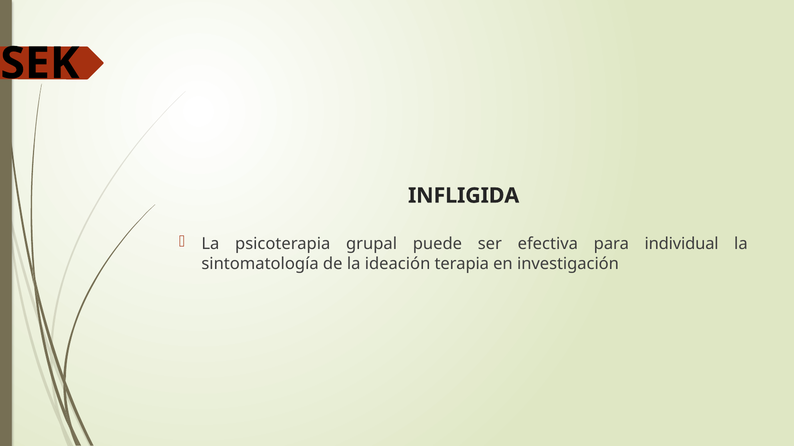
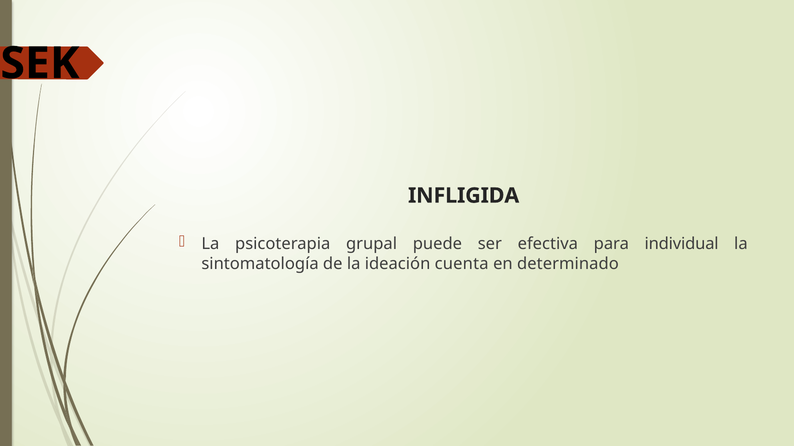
terapia: terapia -> cuenta
investigación: investigación -> determinado
